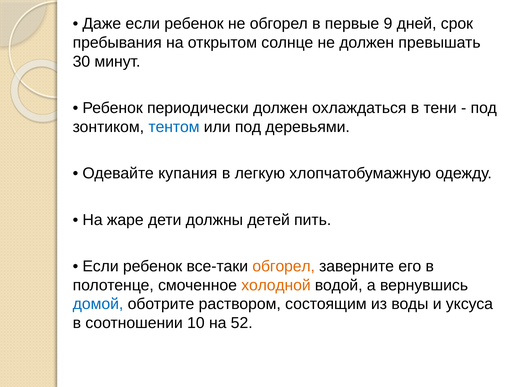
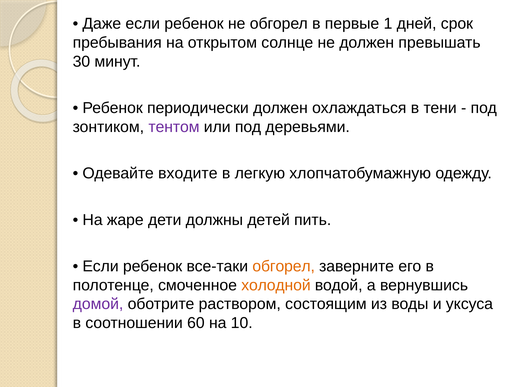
9: 9 -> 1
тентом colour: blue -> purple
купания: купания -> входите
домой colour: blue -> purple
10: 10 -> 60
52: 52 -> 10
